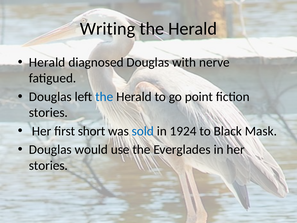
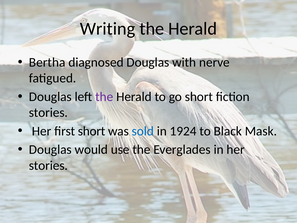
Herald at (47, 62): Herald -> Bertha
the at (104, 97) colour: blue -> purple
go point: point -> short
